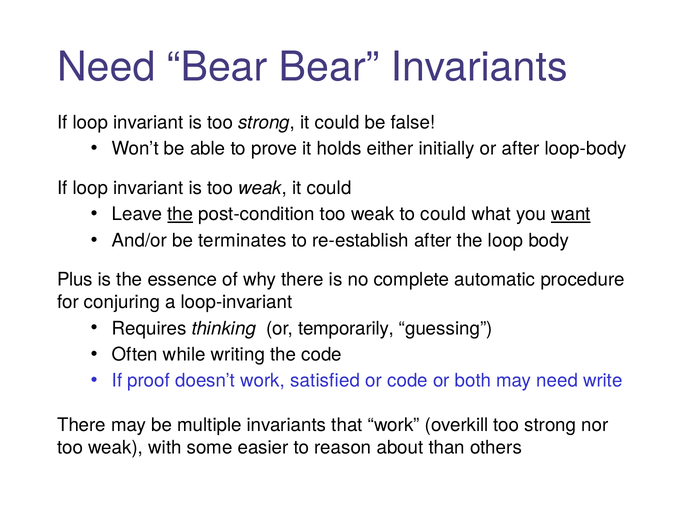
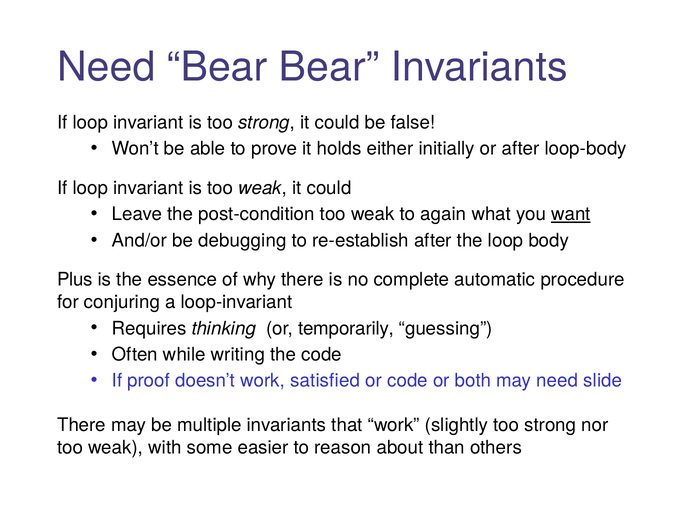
the at (180, 214) underline: present -> none
to could: could -> again
terminates: terminates -> debugging
write: write -> slide
overkill: overkill -> slightly
